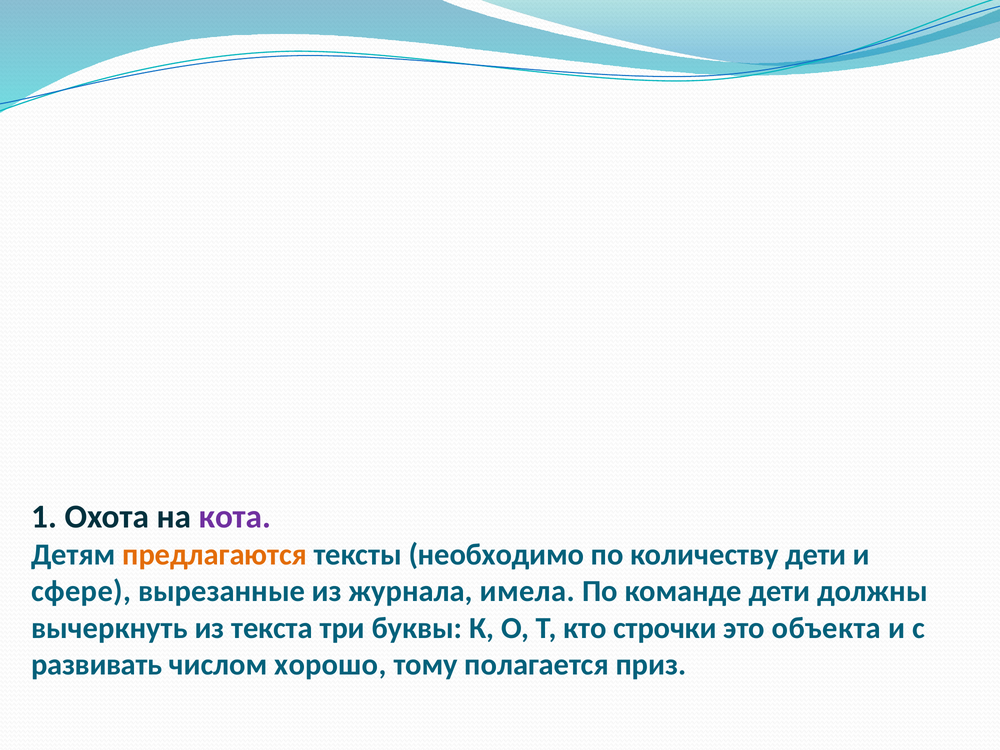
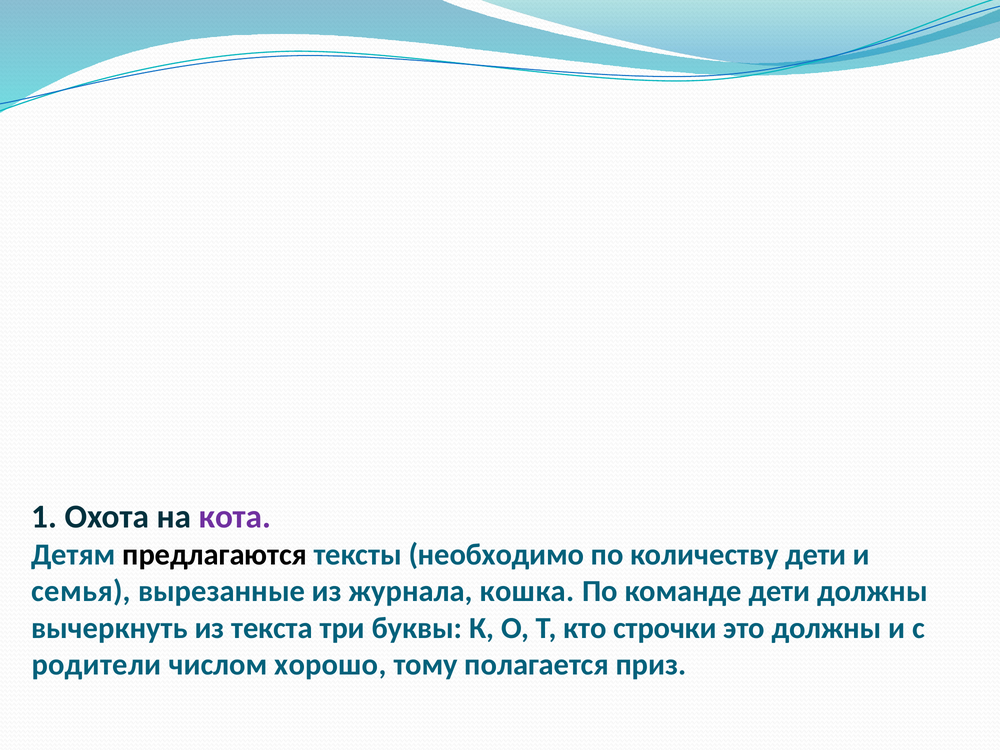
предлагаются colour: orange -> black
сфере: сфере -> семья
имела: имела -> кошка
это объекта: объекта -> должны
развивать: развивать -> родители
